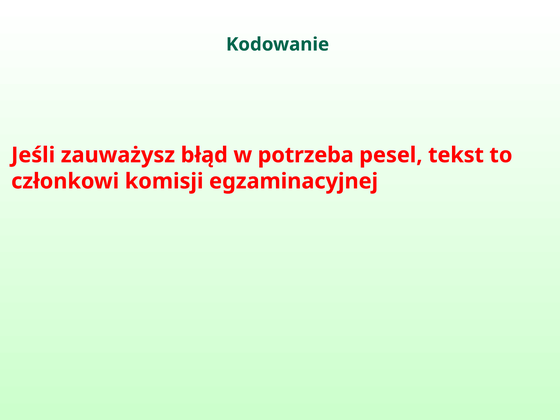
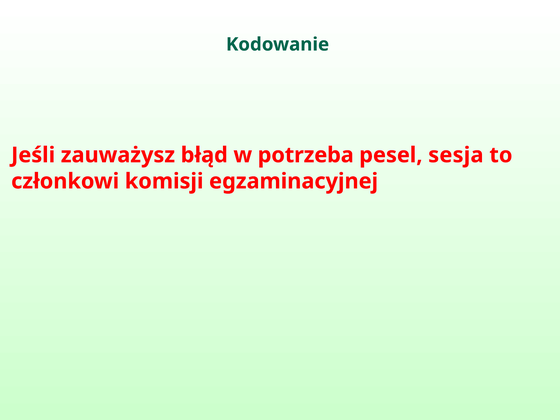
tekst: tekst -> sesja
